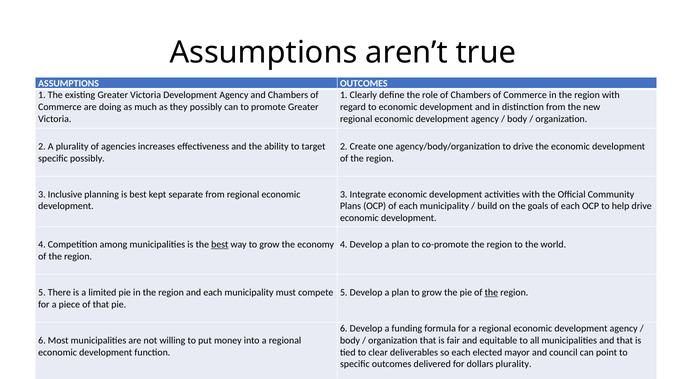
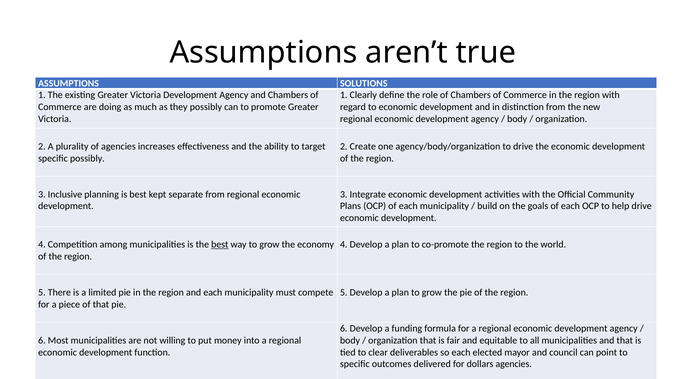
ASSUMPTIONS OUTCOMES: OUTCOMES -> SOLUTIONS
the at (491, 293) underline: present -> none
dollars plurality: plurality -> agencies
